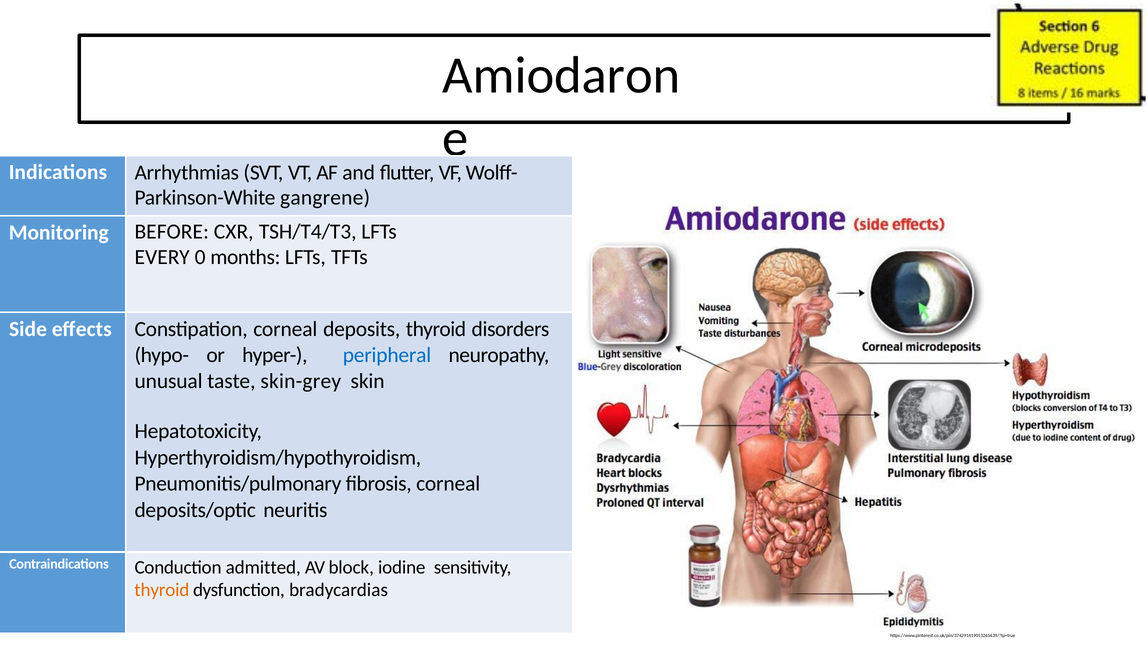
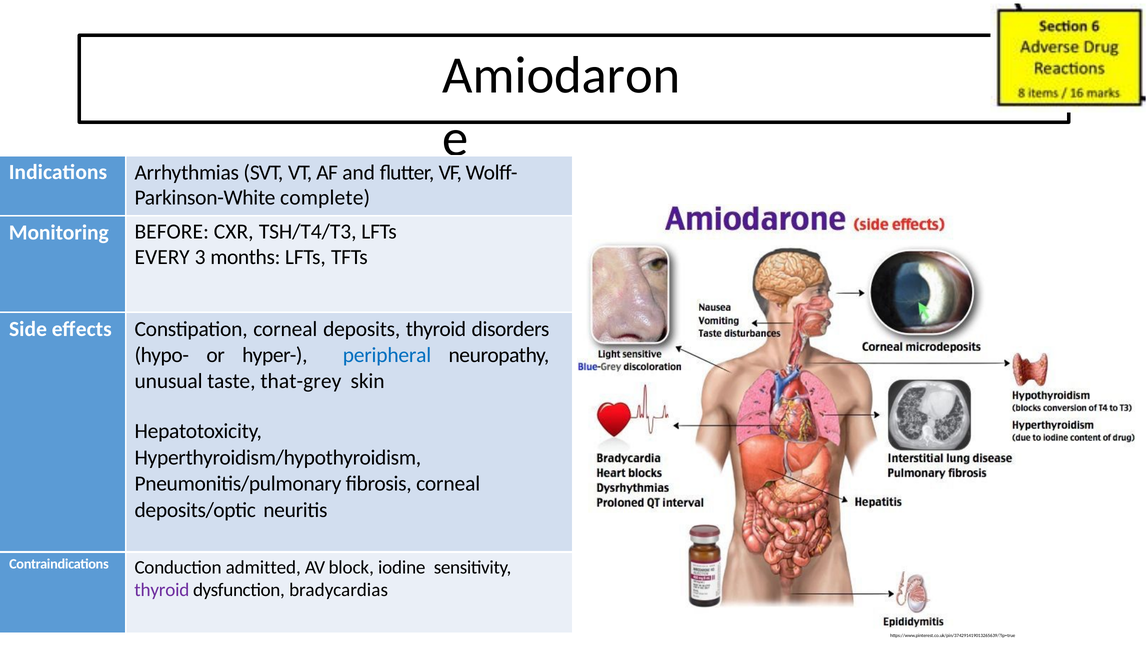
gangrene: gangrene -> complete
0: 0 -> 3
skin-grey: skin-grey -> that-grey
thyroid at (162, 590) colour: orange -> purple
